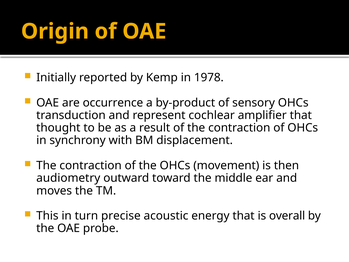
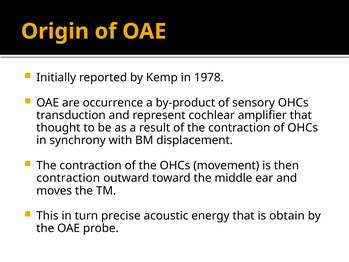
audiometry at (68, 178): audiometry -> contraction
overall: overall -> obtain
